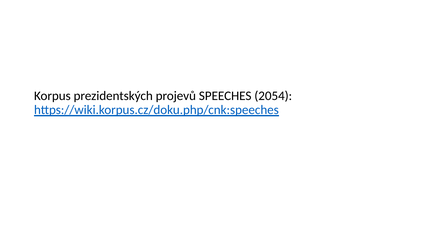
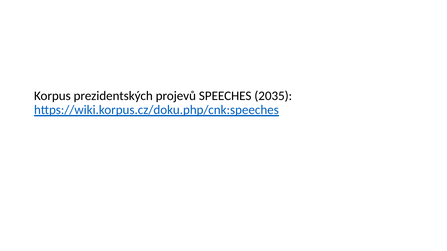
2054: 2054 -> 2035
